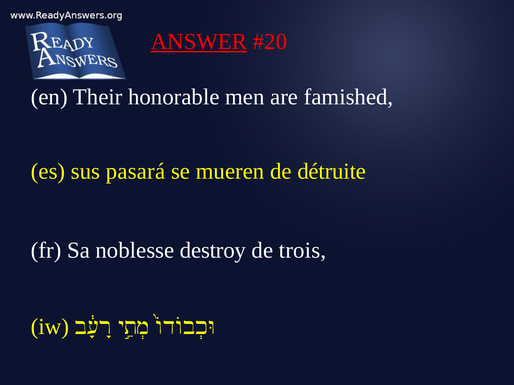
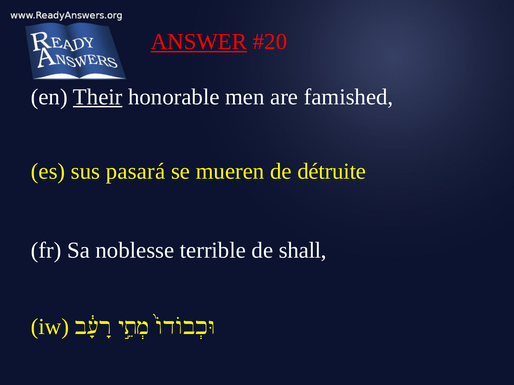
Their underline: none -> present
destroy: destroy -> terrible
trois: trois -> shall
